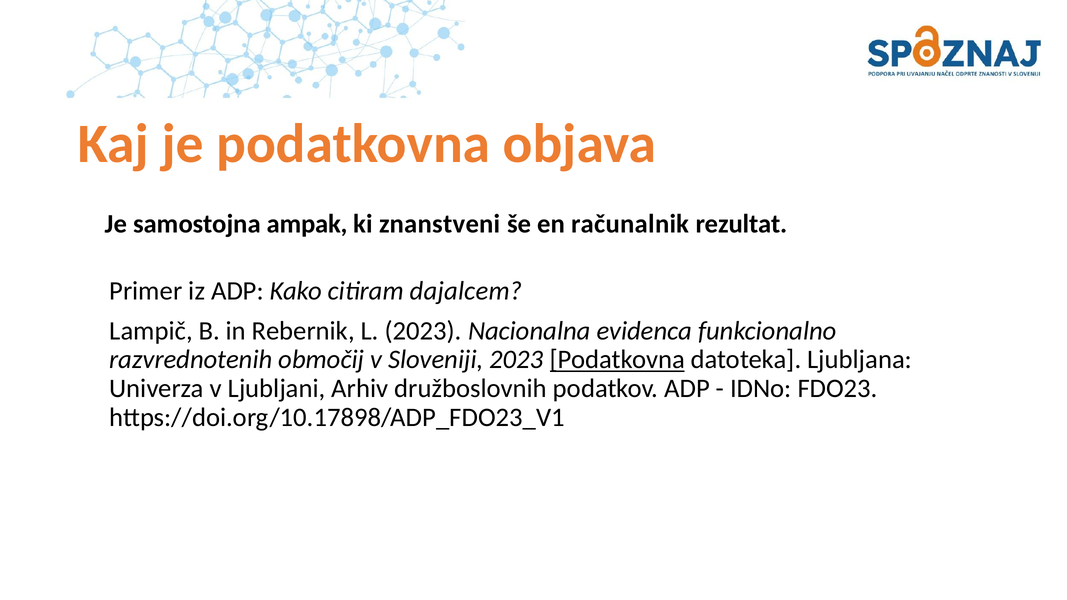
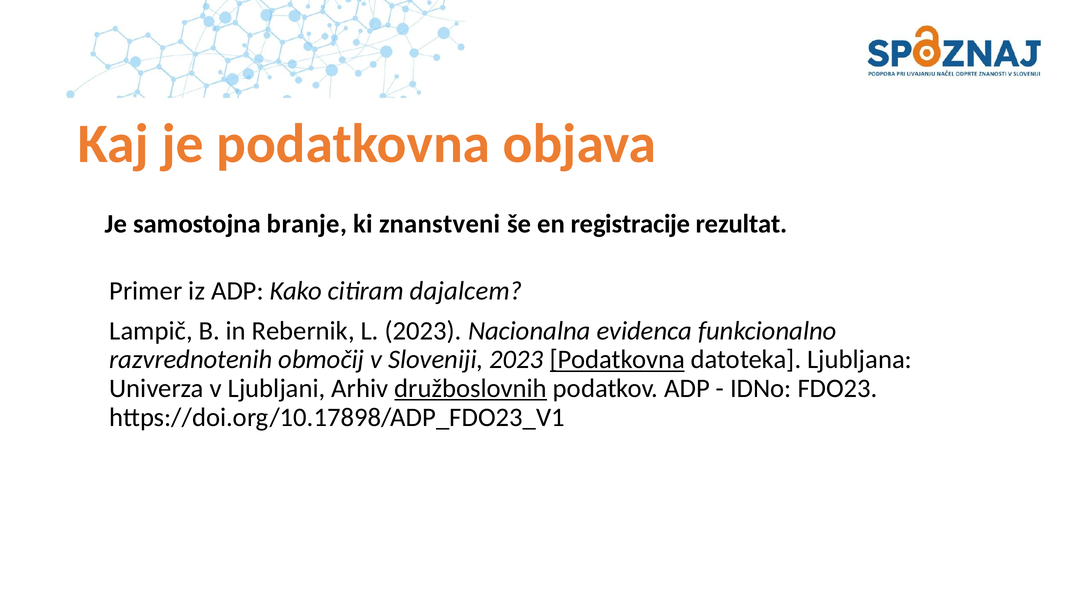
ampak: ampak -> branje
računalnik: računalnik -> registracije
družboslovnih underline: none -> present
